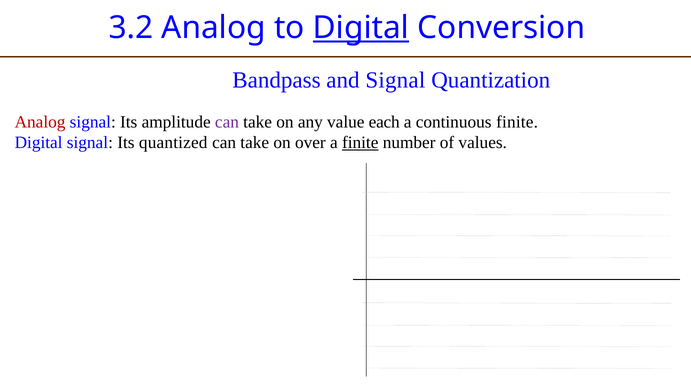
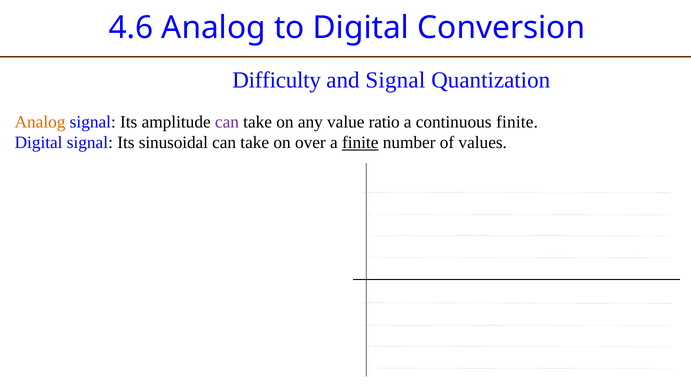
3.2: 3.2 -> 4.6
Digital at (361, 28) underline: present -> none
Bandpass: Bandpass -> Difficulty
Analog at (40, 122) colour: red -> orange
each: each -> ratio
quantized: quantized -> sinusoidal
